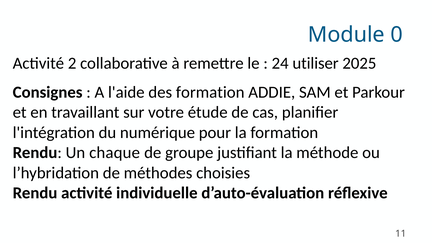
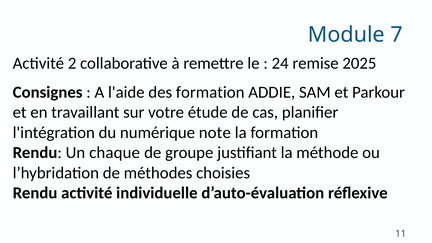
0: 0 -> 7
utiliser: utiliser -> remise
pour: pour -> note
